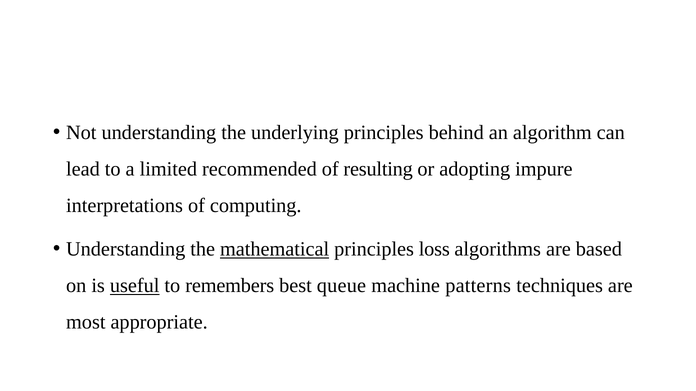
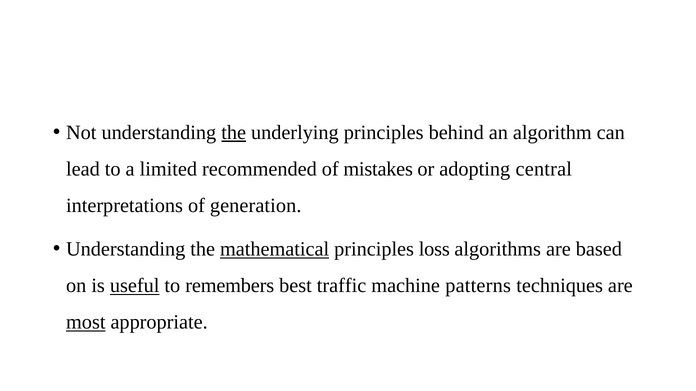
the at (234, 133) underline: none -> present
resulting: resulting -> mistakes
impure: impure -> central
computing: computing -> generation
queue: queue -> traffic
most underline: none -> present
